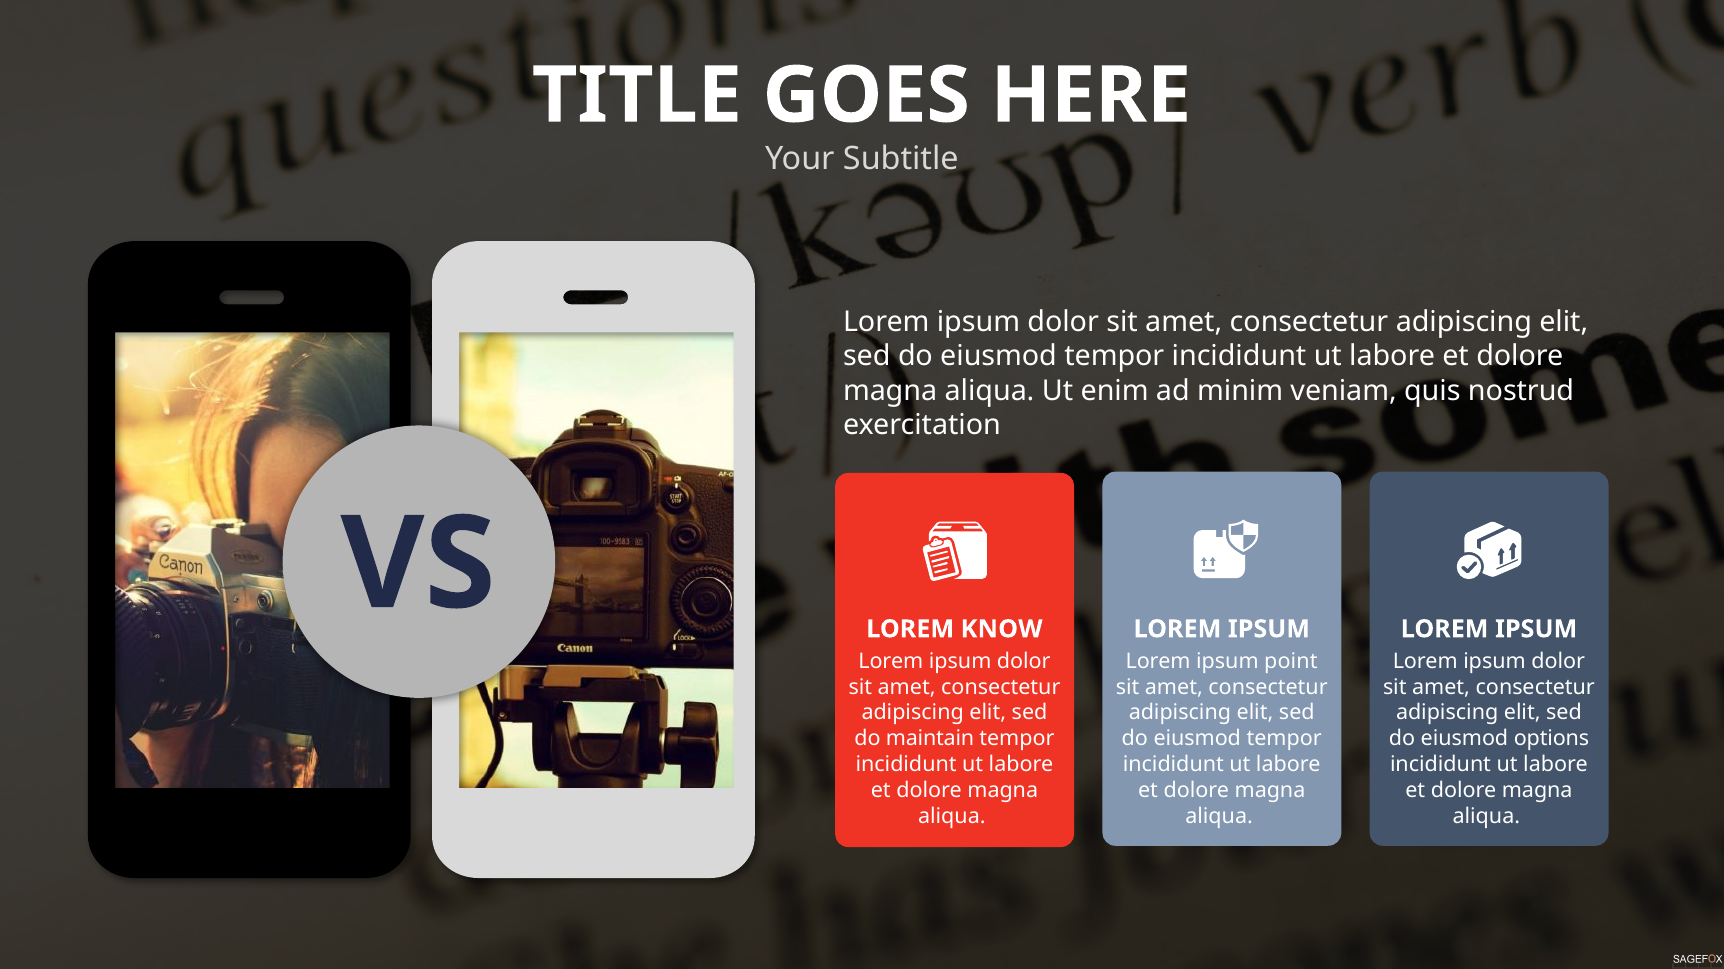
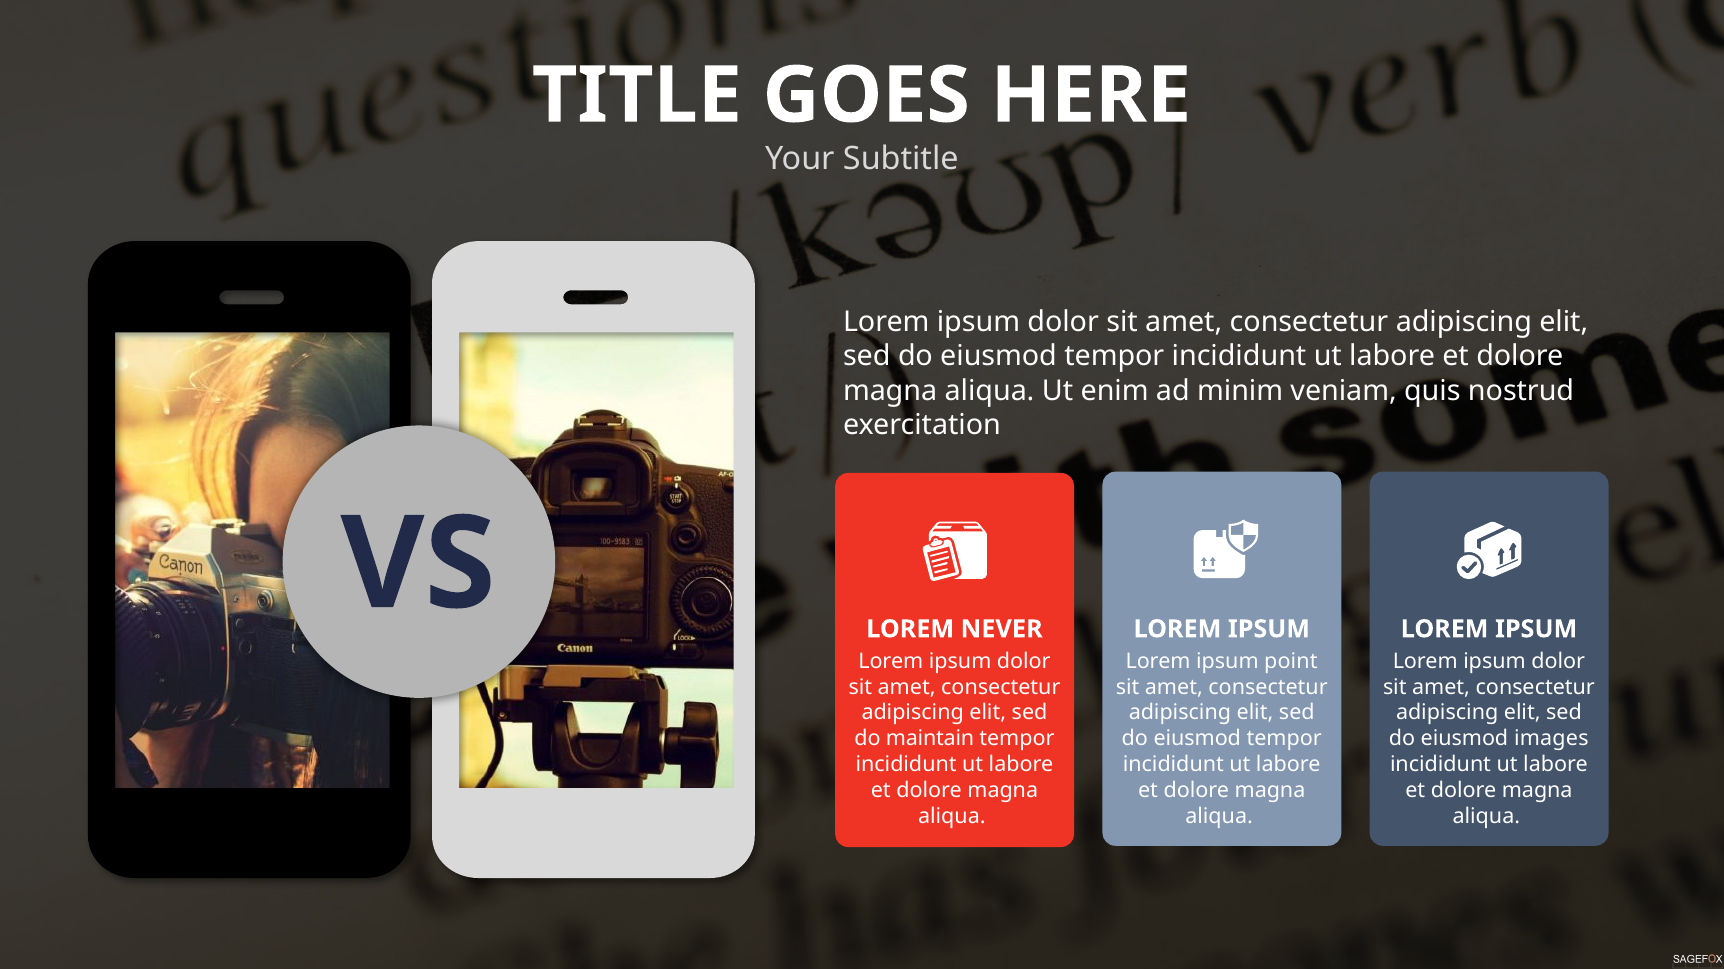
KNOW: KNOW -> NEVER
options: options -> images
